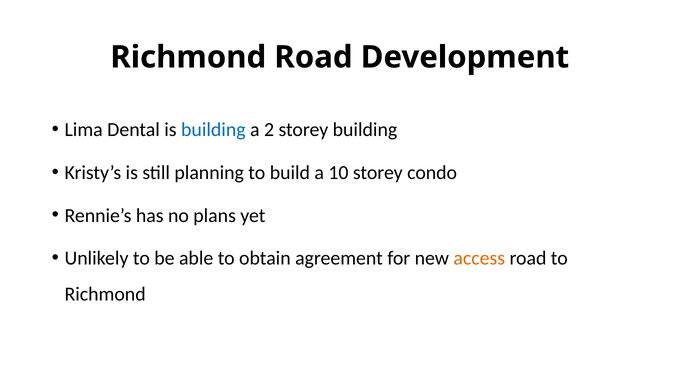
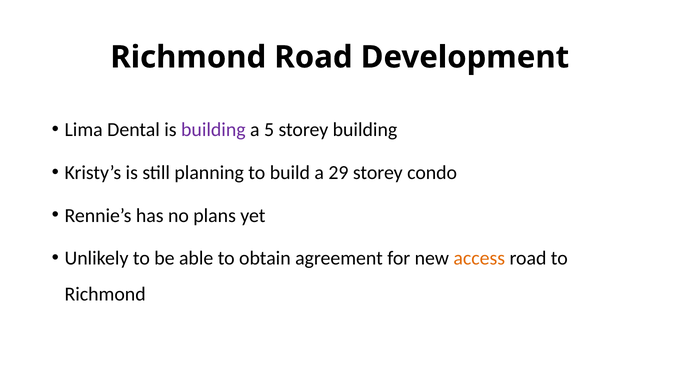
building at (213, 130) colour: blue -> purple
2: 2 -> 5
10: 10 -> 29
